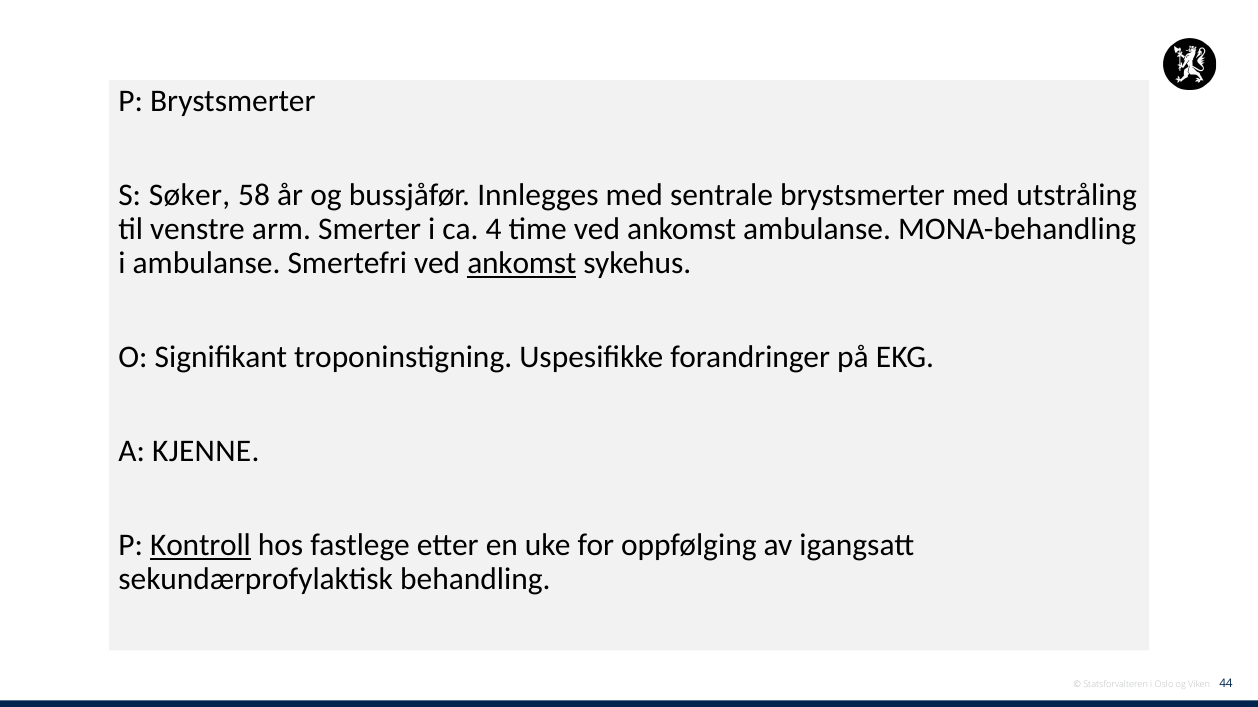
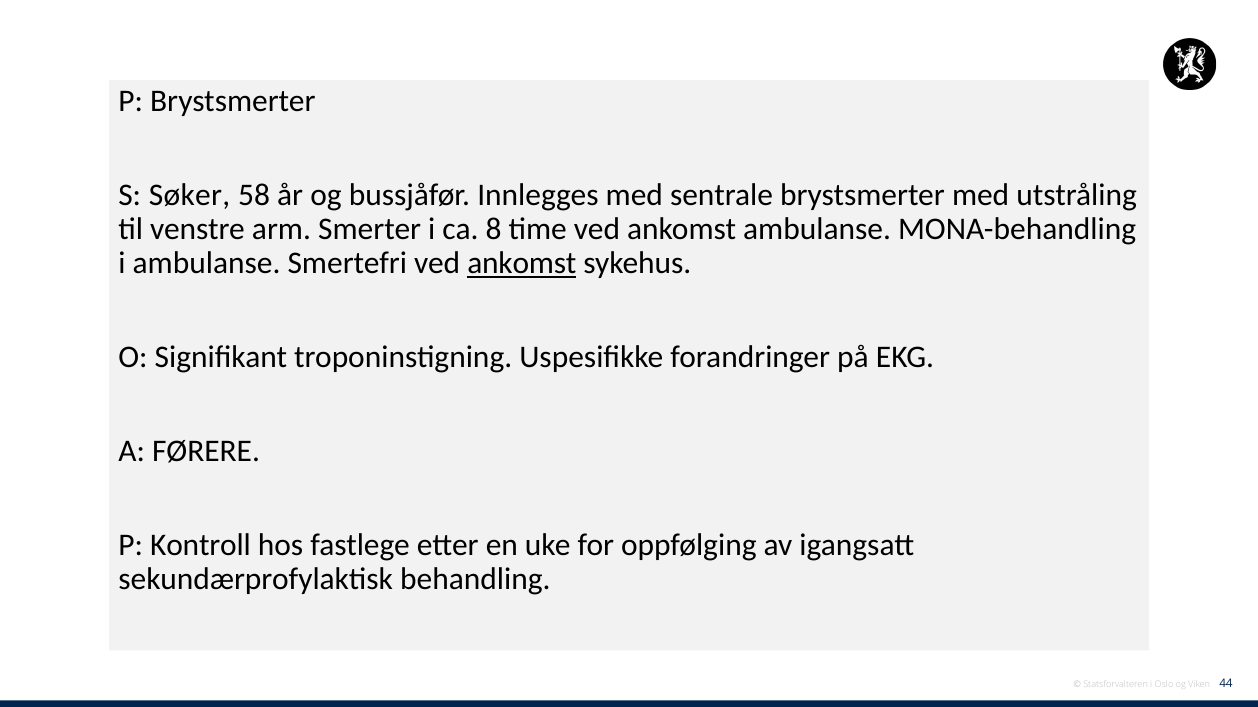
4: 4 -> 8
KJENNE: KJENNE -> FØRERE
Kontroll underline: present -> none
